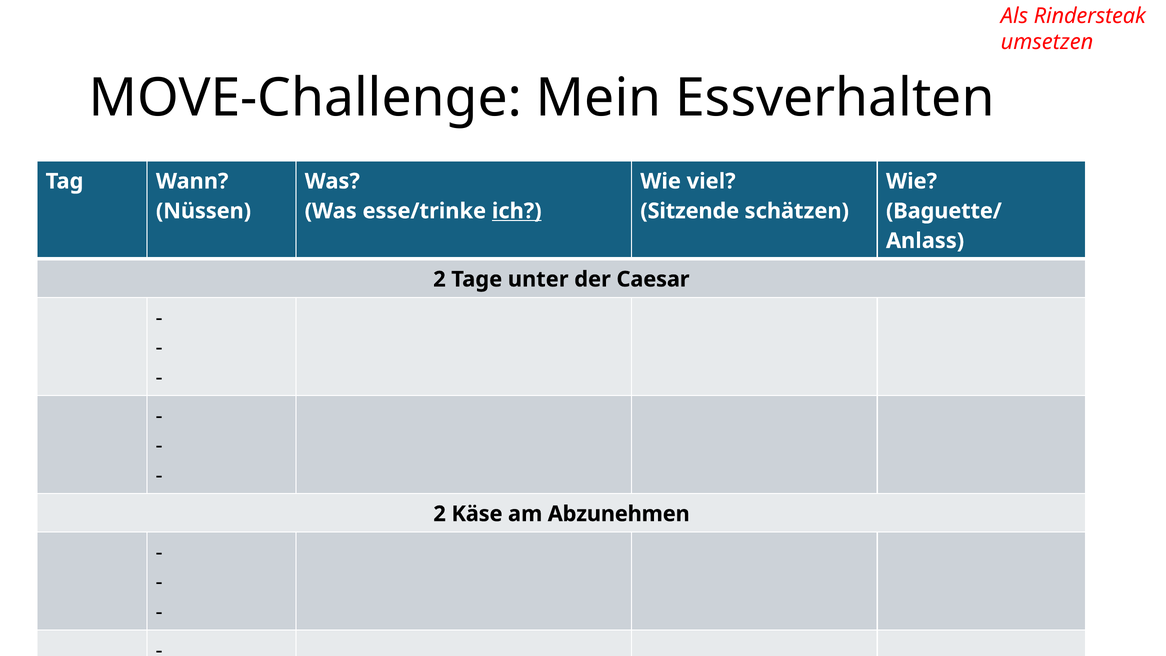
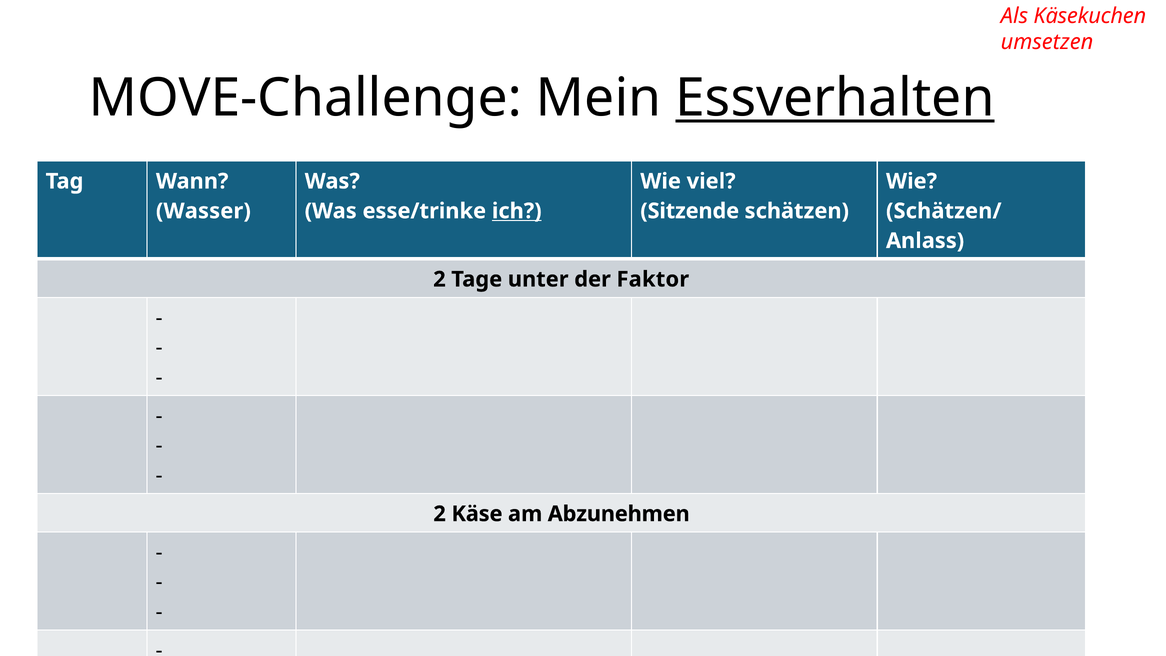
Rindersteak: Rindersteak -> Käsekuchen
Essverhalten underline: none -> present
Nüssen: Nüssen -> Wasser
Baguette/: Baguette/ -> Schätzen/
Caesar: Caesar -> Faktor
